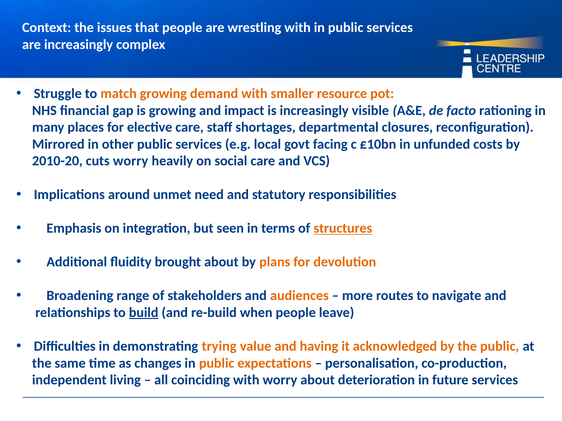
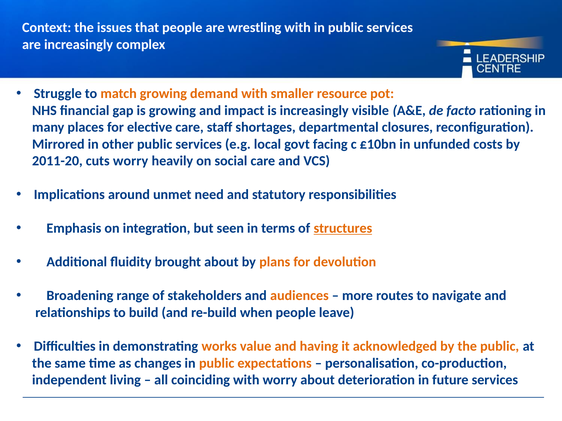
2010-20: 2010-20 -> 2011-20
build underline: present -> none
trying: trying -> works
